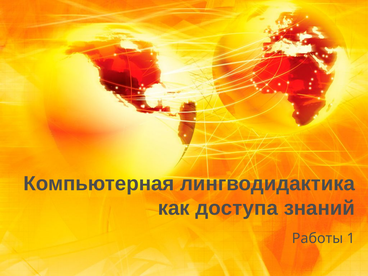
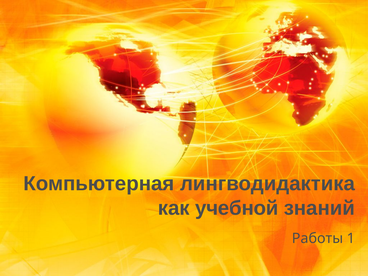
доступа: доступа -> учебной
